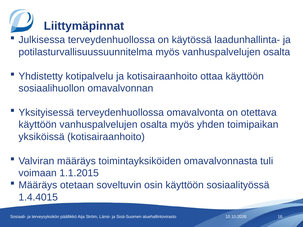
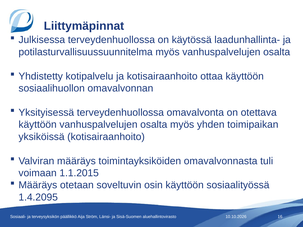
1.4.4015: 1.4.4015 -> 1.4.2095
